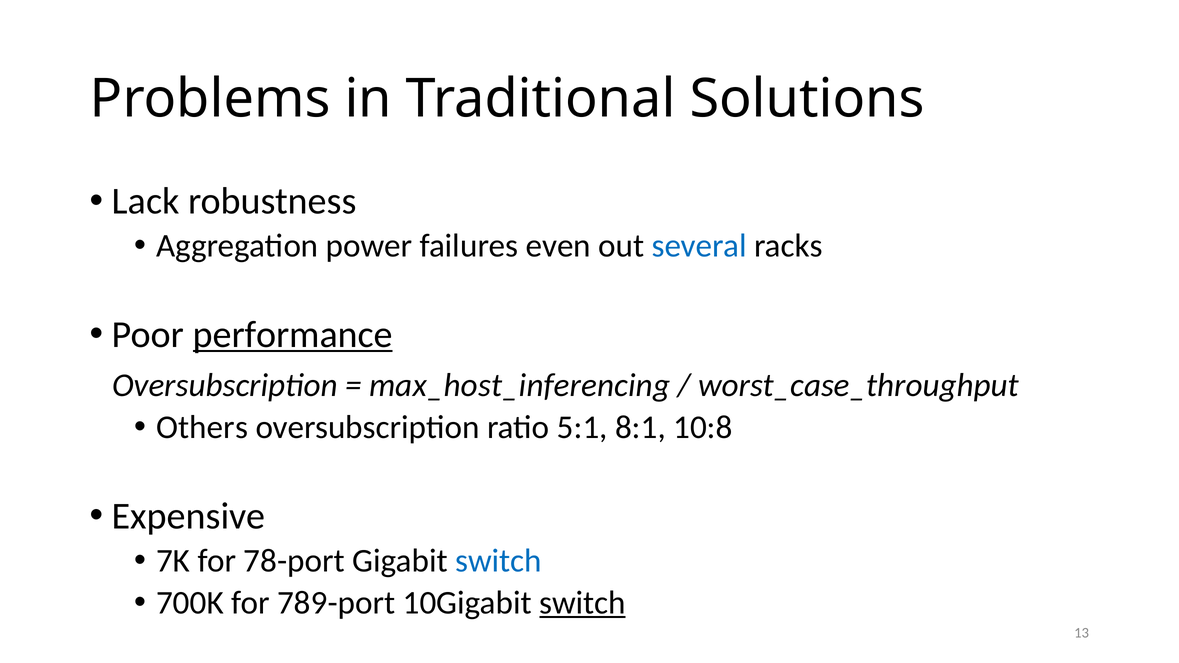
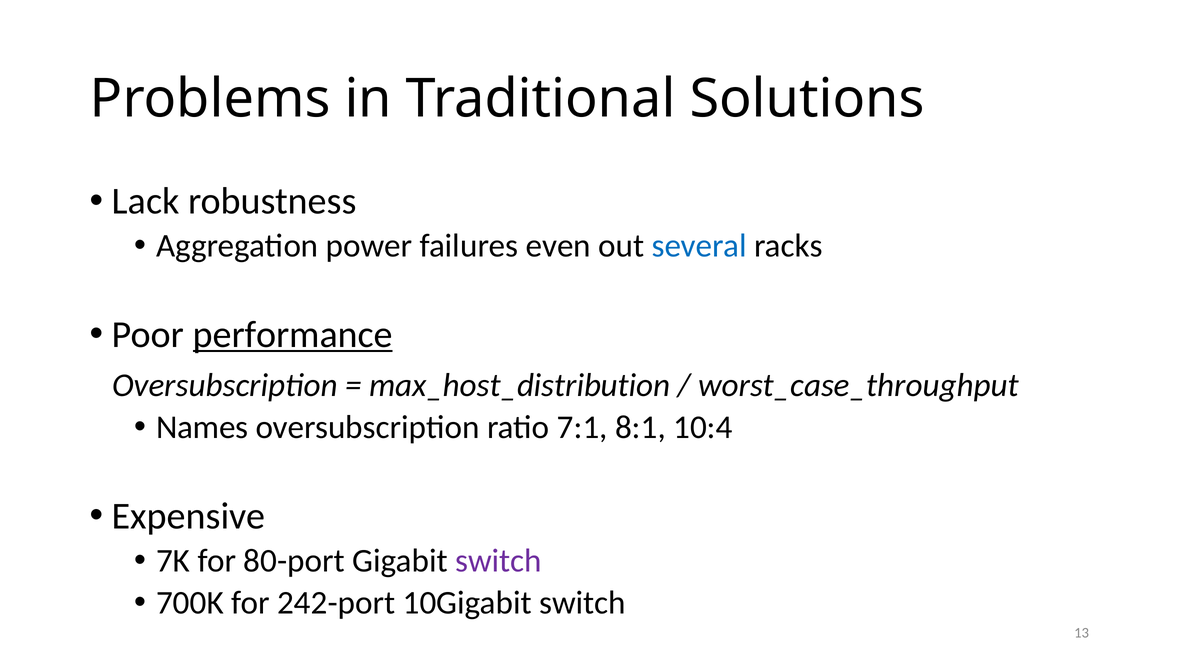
max_host_inferencing: max_host_inferencing -> max_host_distribution
Others: Others -> Names
5:1: 5:1 -> 7:1
10:8: 10:8 -> 10:4
78-port: 78-port -> 80-port
switch at (498, 561) colour: blue -> purple
789-port: 789-port -> 242-port
switch at (583, 603) underline: present -> none
